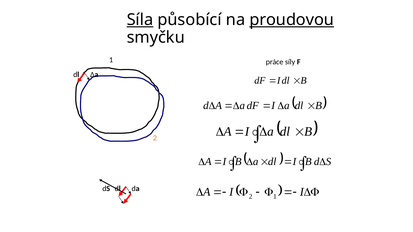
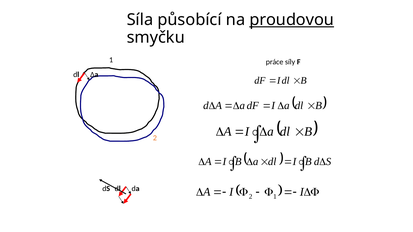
Síla underline: present -> none
